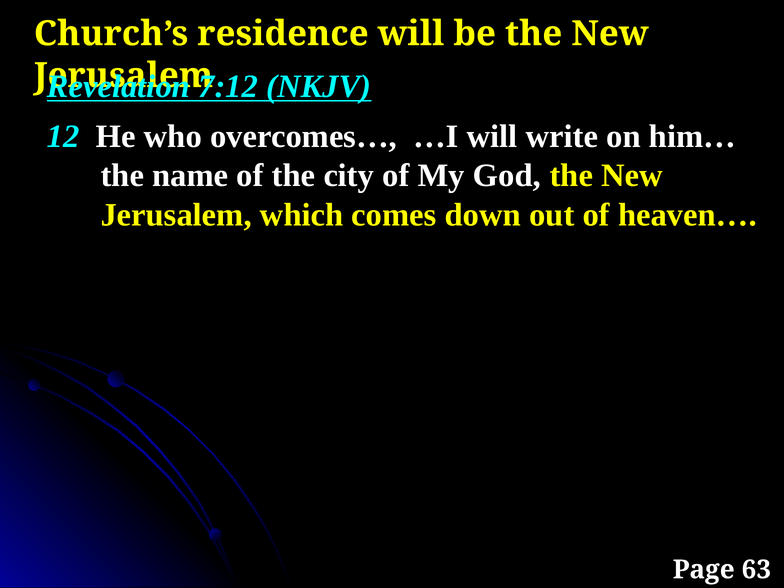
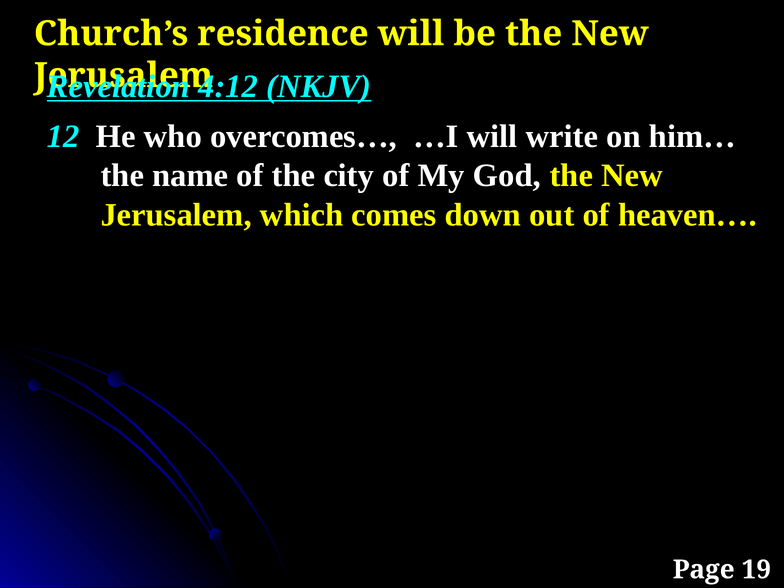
7:12: 7:12 -> 4:12
63: 63 -> 19
